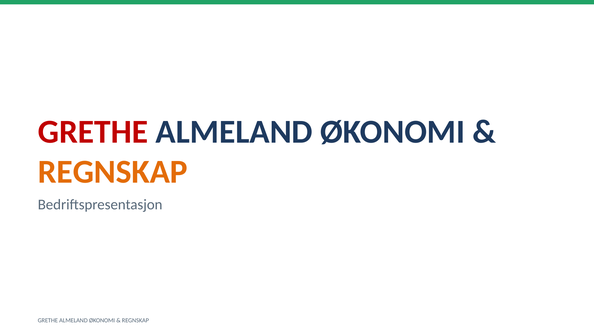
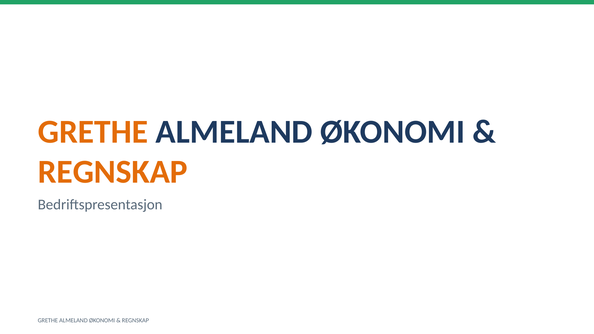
GRETHE at (93, 132) colour: red -> orange
